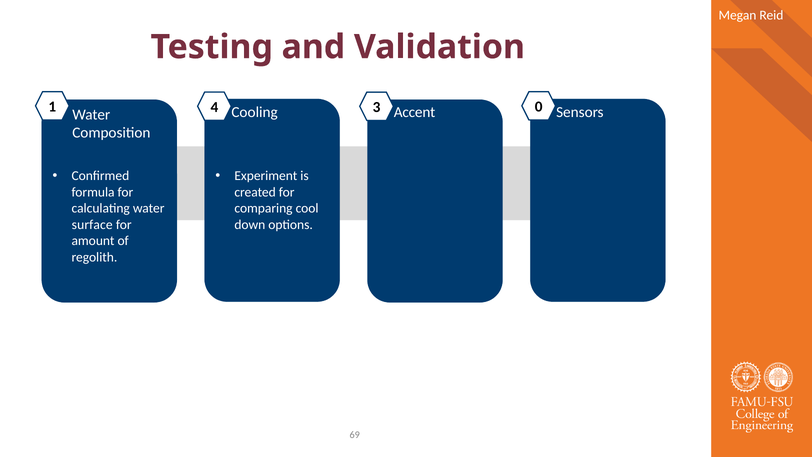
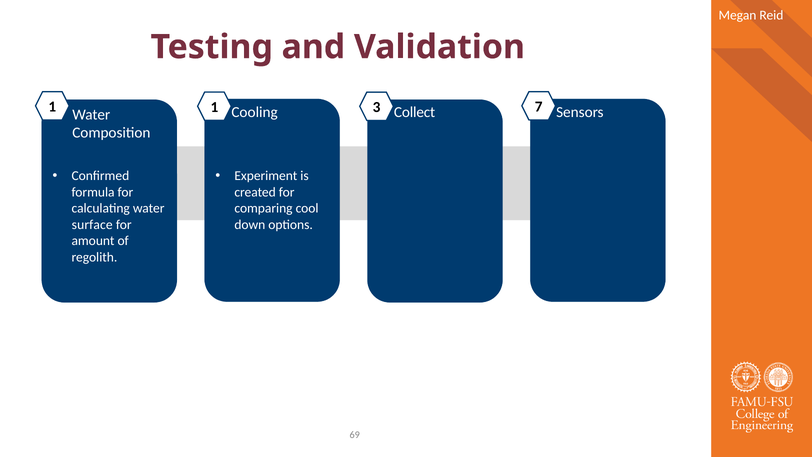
1 4: 4 -> 1
0: 0 -> 7
Accent: Accent -> Collect
